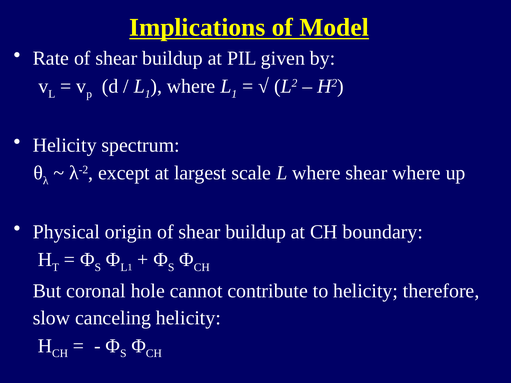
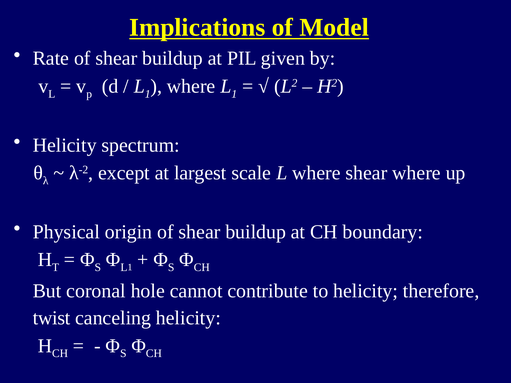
slow: slow -> twist
